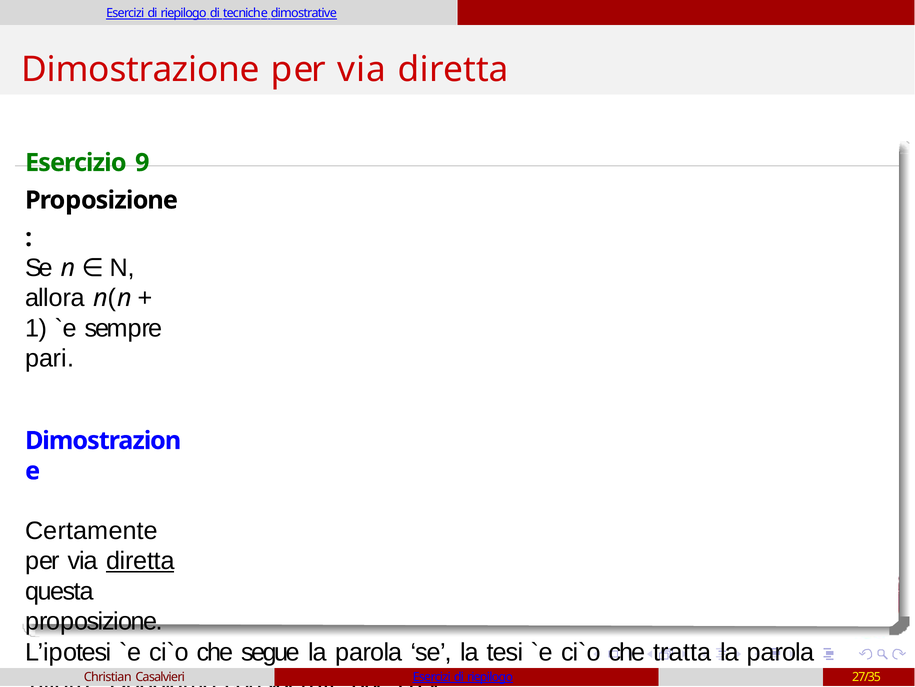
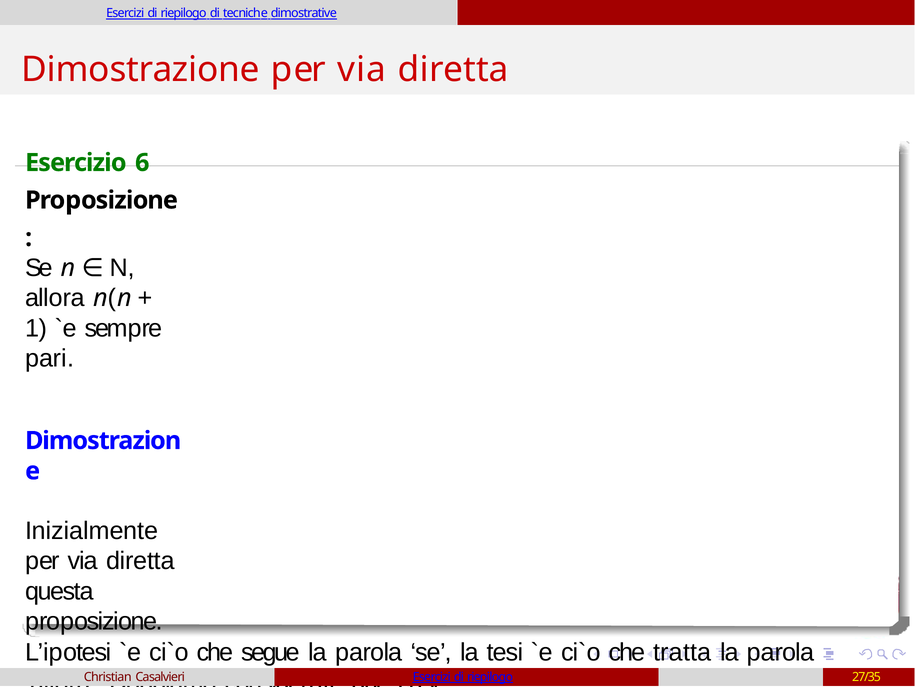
9: 9 -> 6
Certamente: Certamente -> Inizialmente
diretta at (140, 561) underline: present -> none
